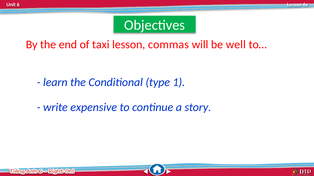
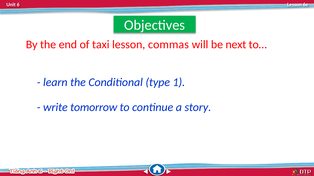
well: well -> next
expensive: expensive -> tomorrow
